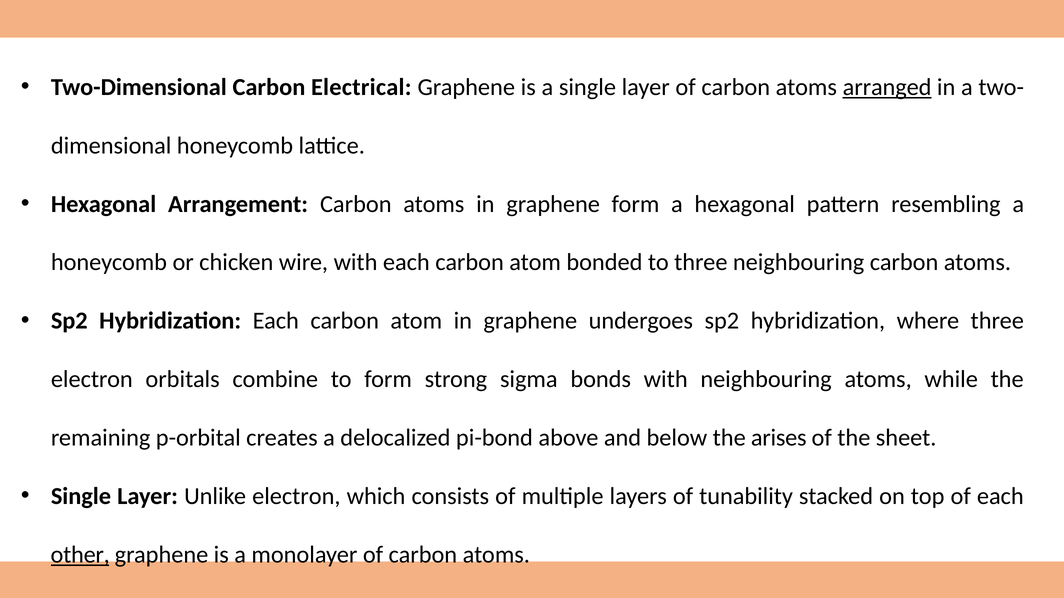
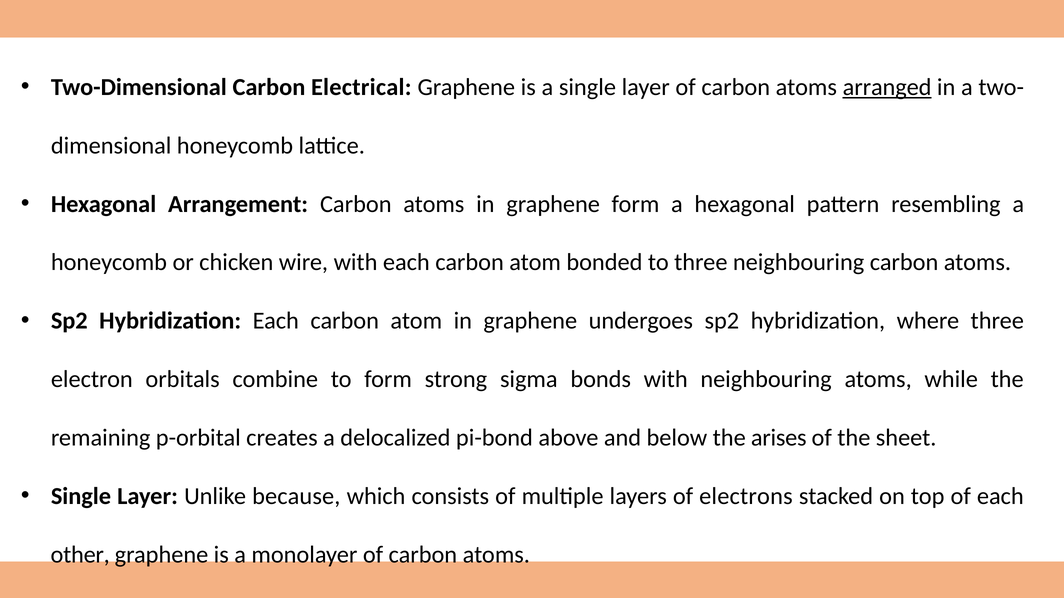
Unlike electron: electron -> because
tunability: tunability -> electrons
other underline: present -> none
